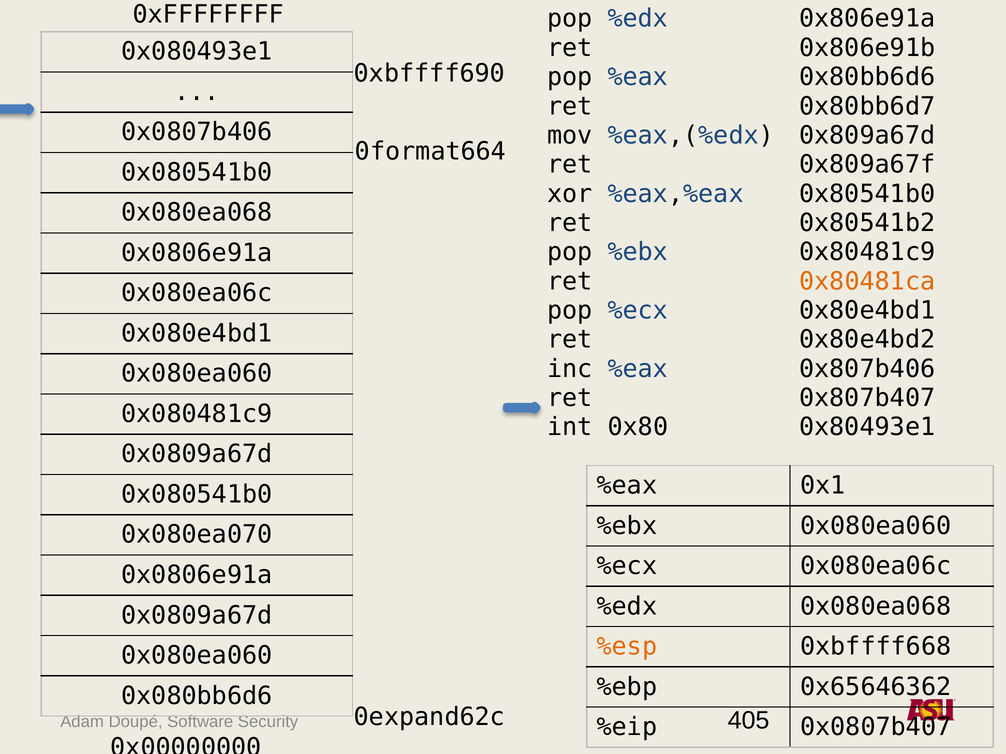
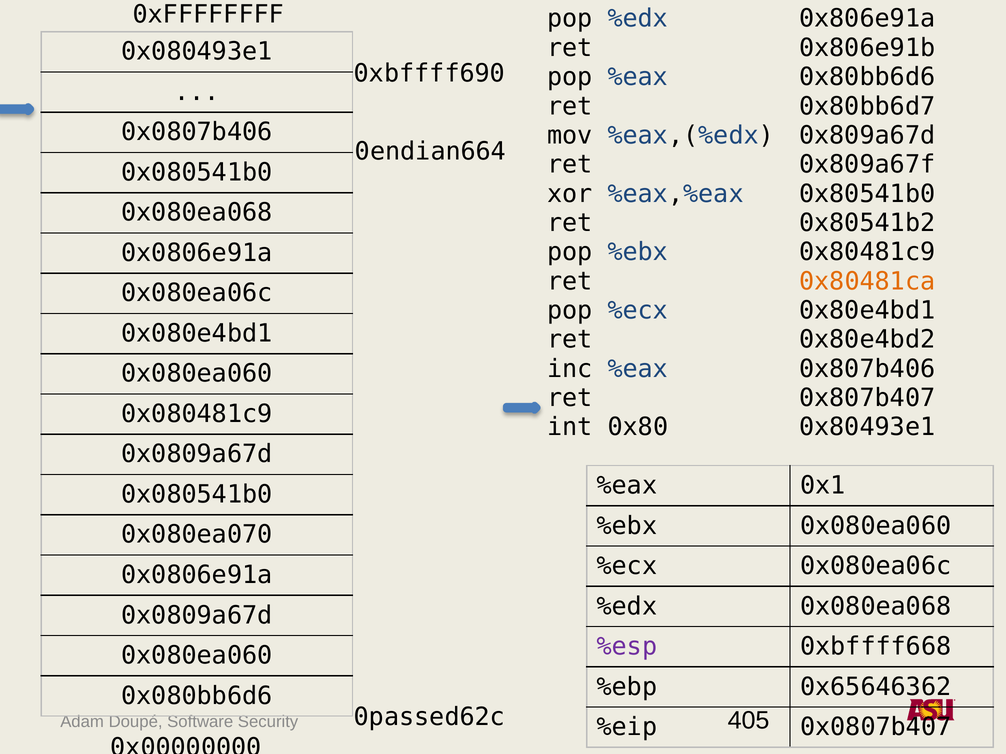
0format664: 0format664 -> 0endian664
%esp colour: orange -> purple
0expand62c: 0expand62c -> 0passed62c
